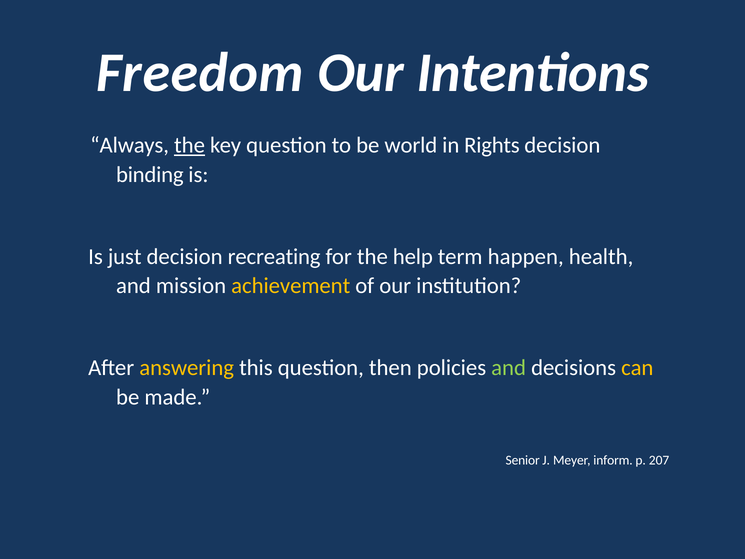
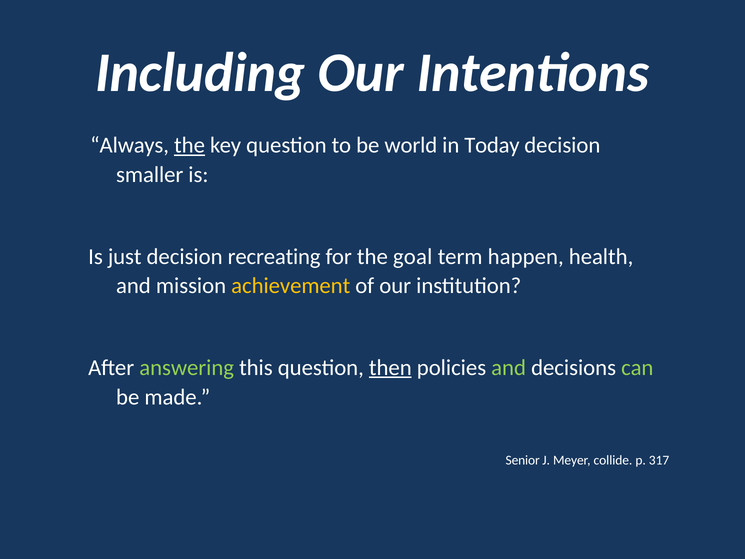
Freedom: Freedom -> Including
Rights: Rights -> Today
binding: binding -> smaller
help: help -> goal
answering colour: yellow -> light green
then underline: none -> present
can colour: yellow -> light green
inform: inform -> collide
207: 207 -> 317
